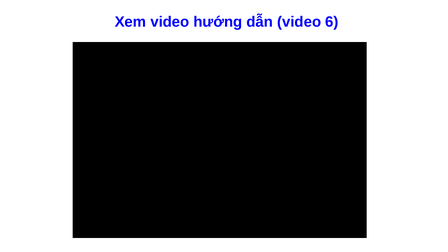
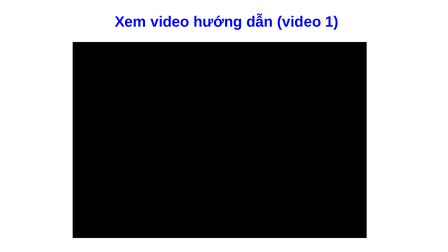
6: 6 -> 1
